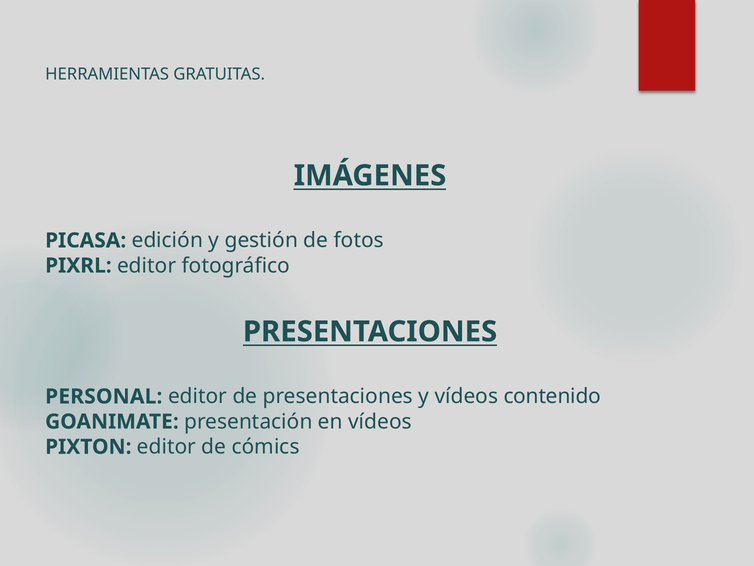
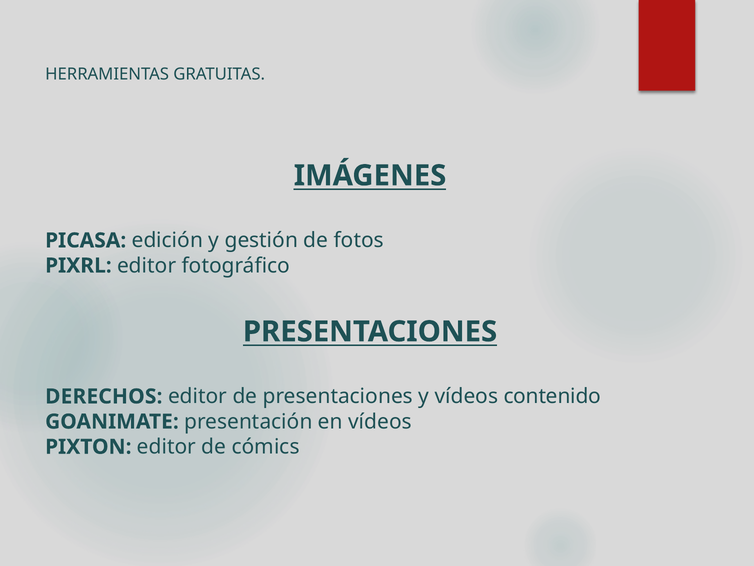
PERSONAL: PERSONAL -> DERECHOS
